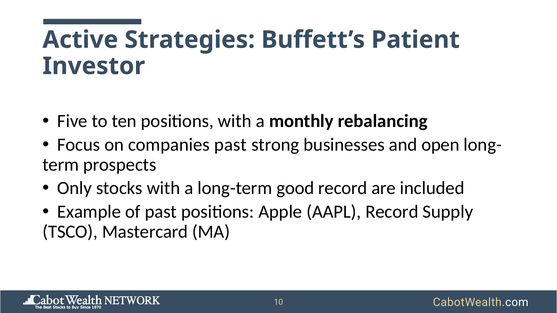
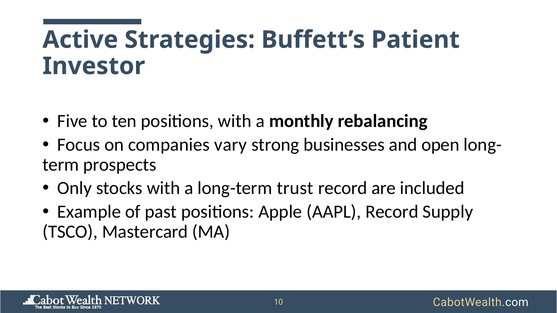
companies past: past -> vary
good: good -> trust
